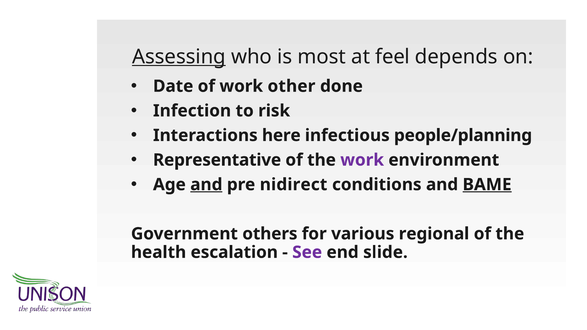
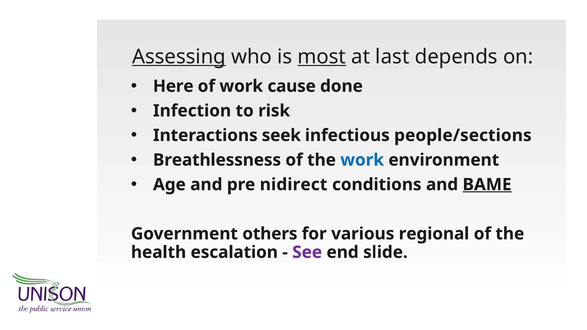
most underline: none -> present
feel: feel -> last
Date: Date -> Here
other: other -> cause
here: here -> seek
people/planning: people/planning -> people/sections
Representative: Representative -> Breathlessness
work at (362, 160) colour: purple -> blue
and at (206, 185) underline: present -> none
